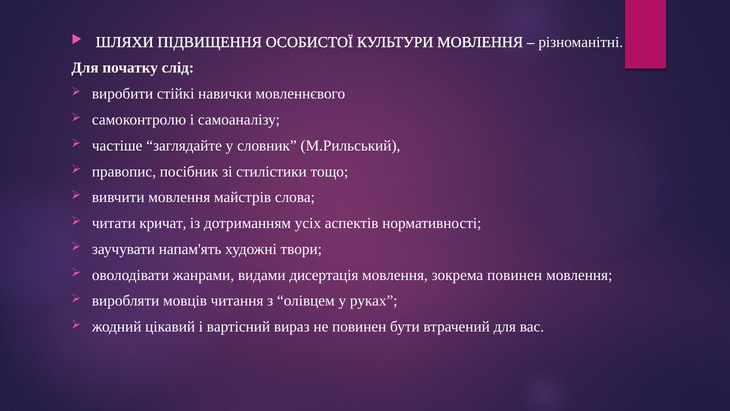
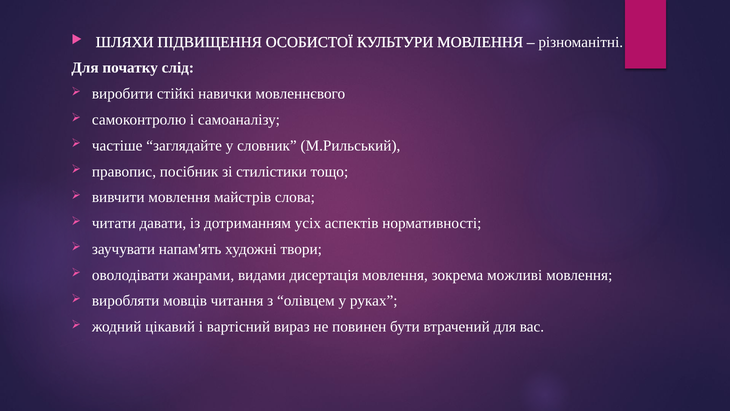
кричат: кричат -> давати
зокрема повинен: повинен -> можливі
